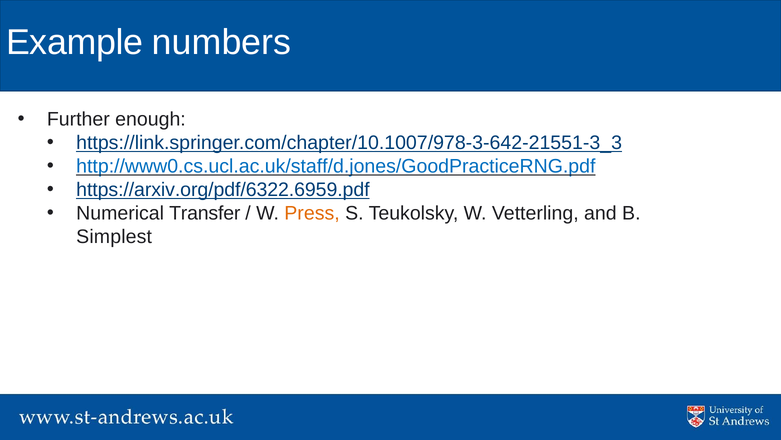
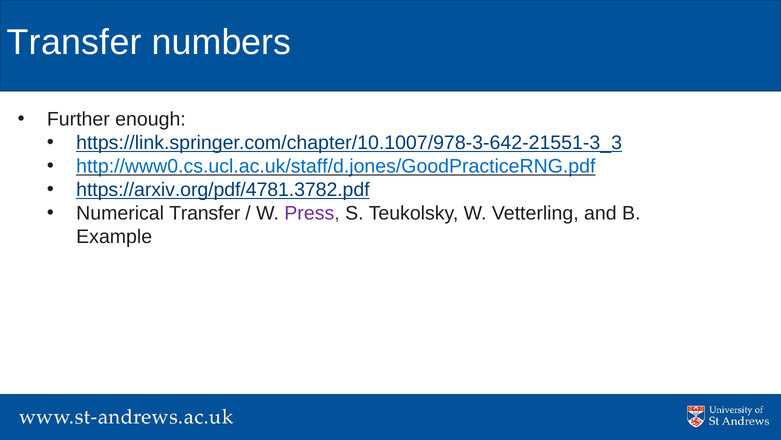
Example at (75, 42): Example -> Transfer
https://arxiv.org/pdf/6322.6959.pdf: https://arxiv.org/pdf/6322.6959.pdf -> https://arxiv.org/pdf/4781.3782.pdf
Press colour: orange -> purple
Simplest: Simplest -> Example
